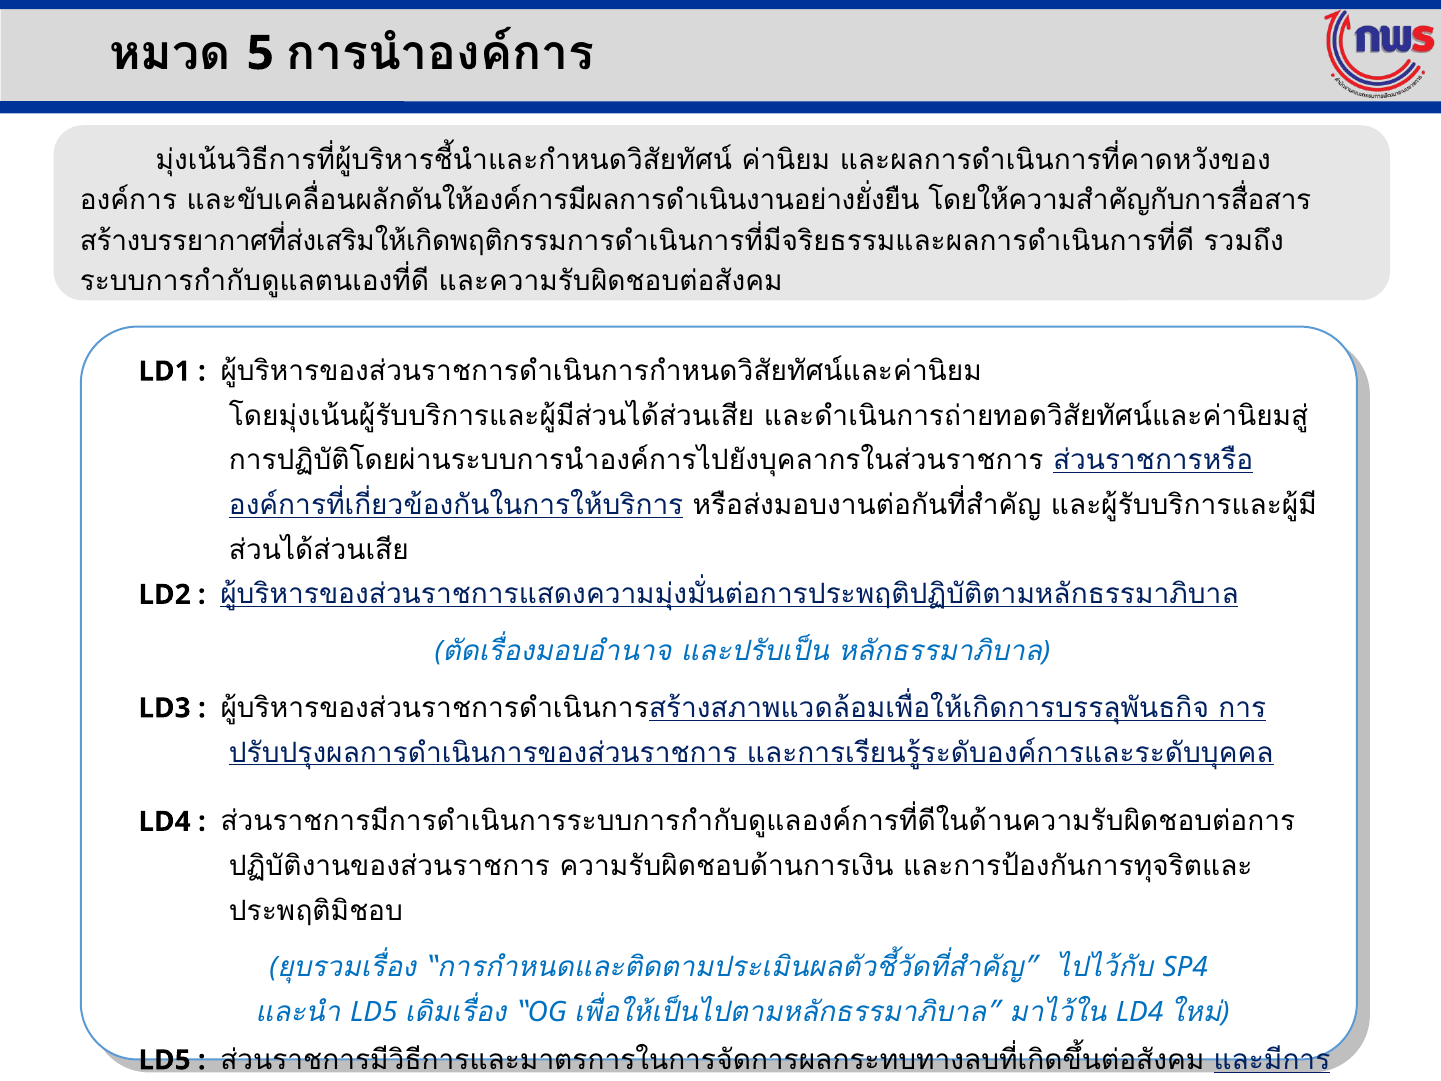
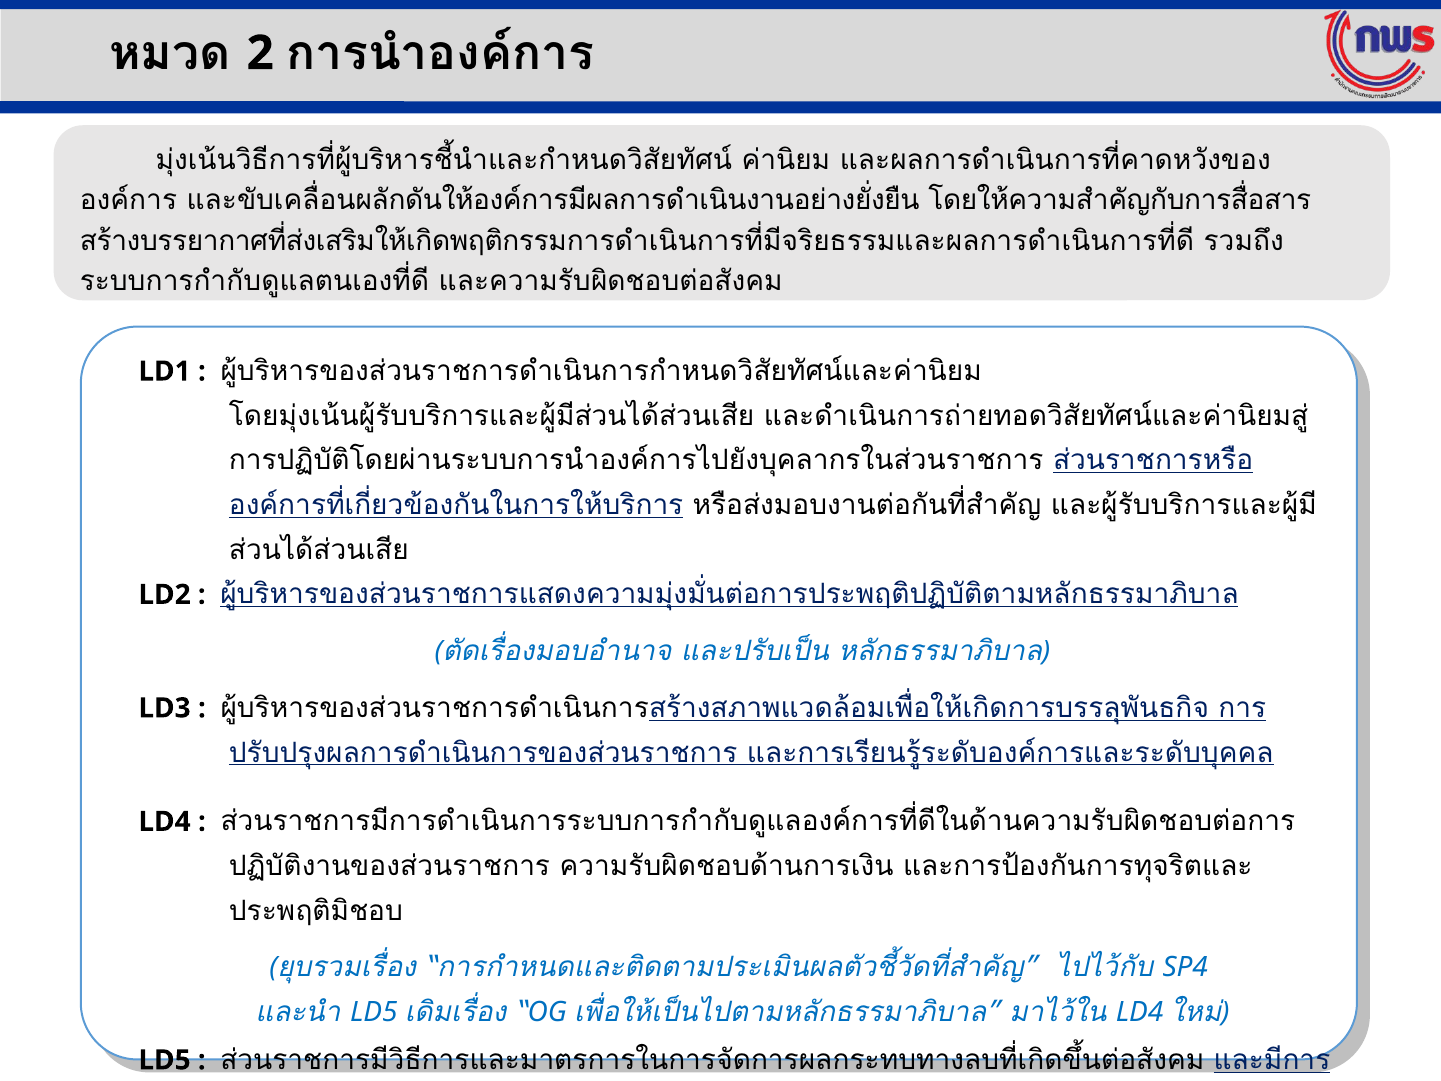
5: 5 -> 2
